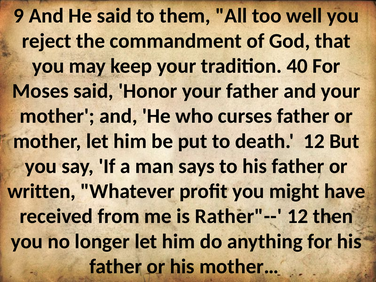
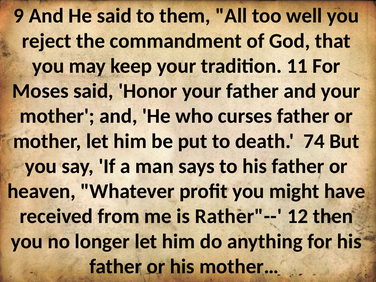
40: 40 -> 11
death 12: 12 -> 74
written: written -> heaven
